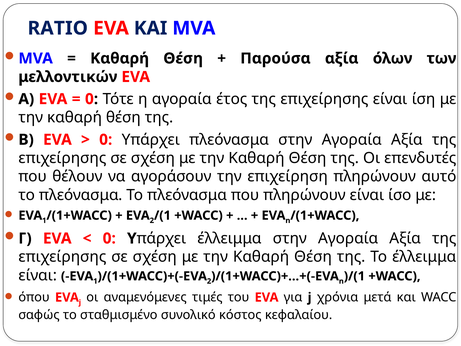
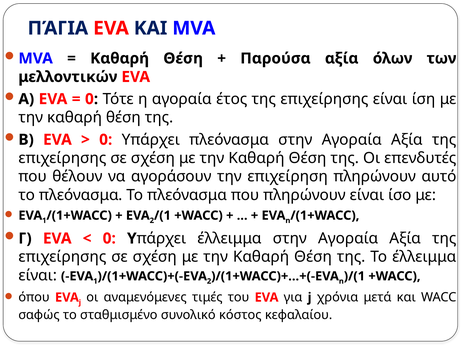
RATIO: RATIO -> ΠΆΓΙΑ
